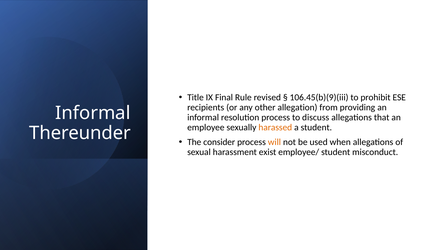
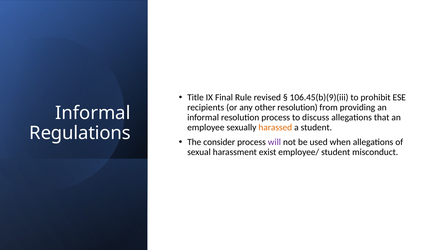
other allegation: allegation -> resolution
Thereunder: Thereunder -> Regulations
will colour: orange -> purple
